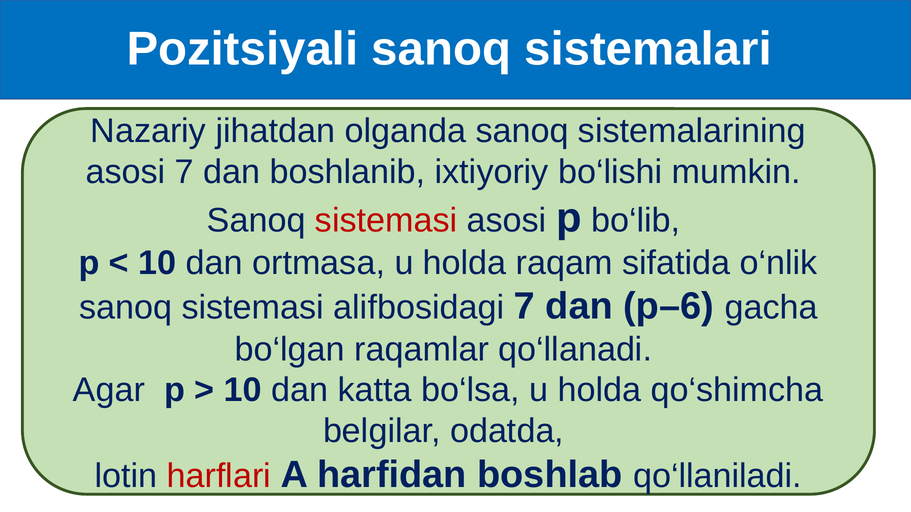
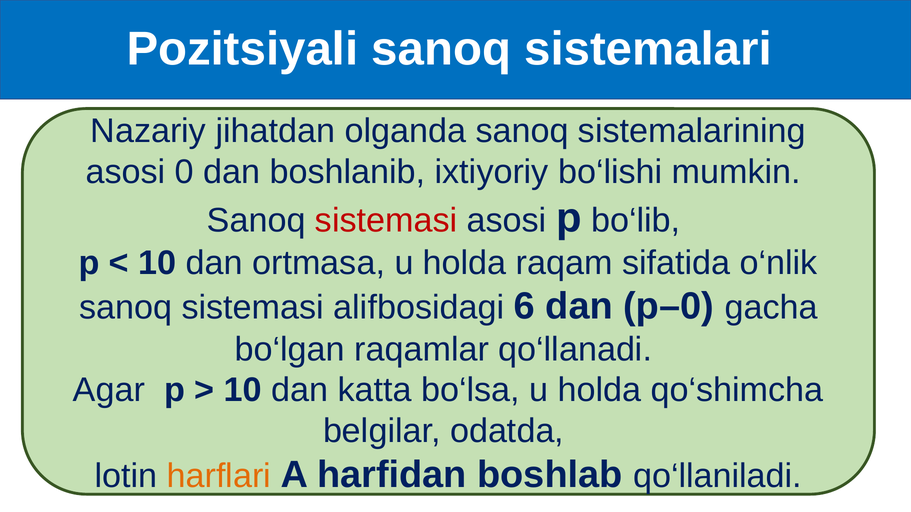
asosi 7: 7 -> 0
alifbosidagi 7: 7 -> 6
p–6: p–6 -> p–0
harflari colour: red -> orange
